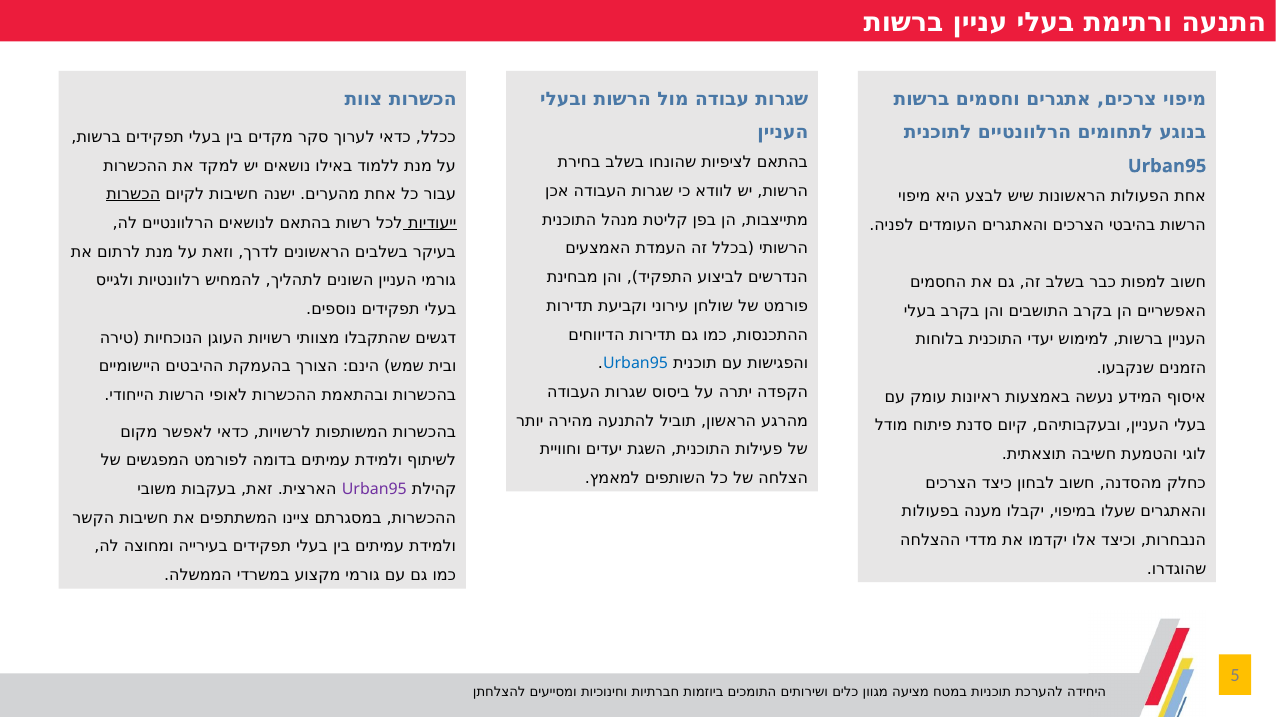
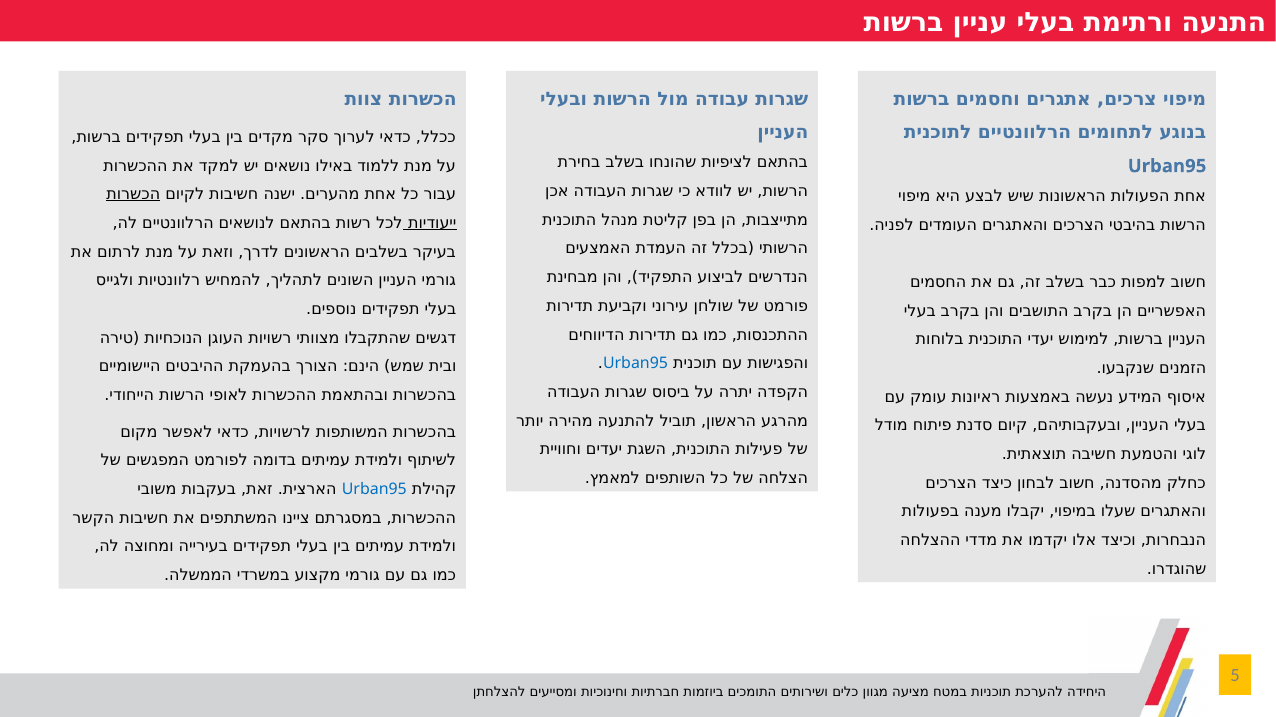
Urban95 at (374, 490) colour: purple -> blue
